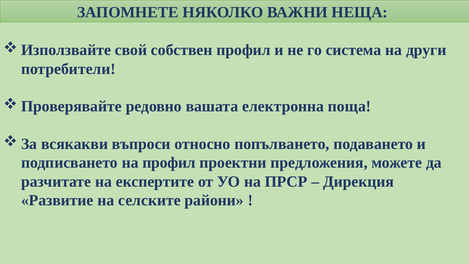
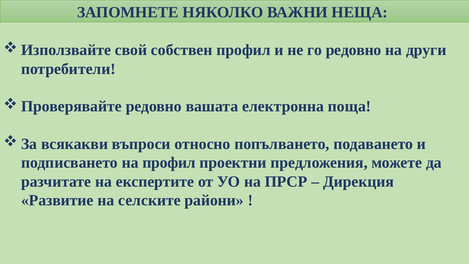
го система: система -> редовно
